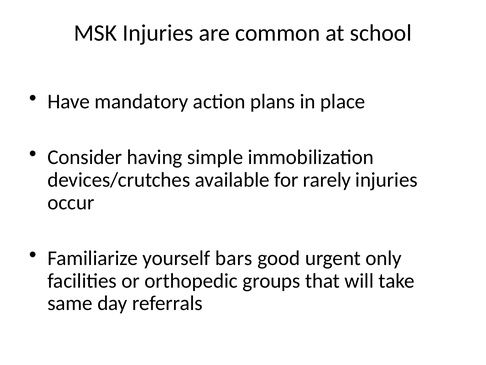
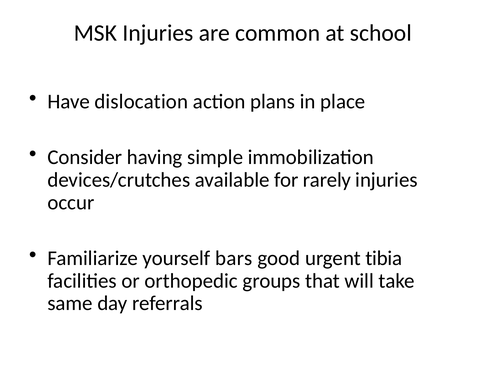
mandatory: mandatory -> dislocation
only: only -> tibia
